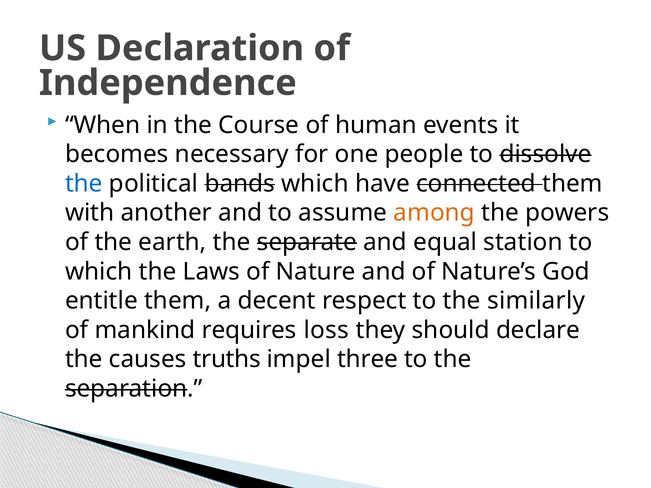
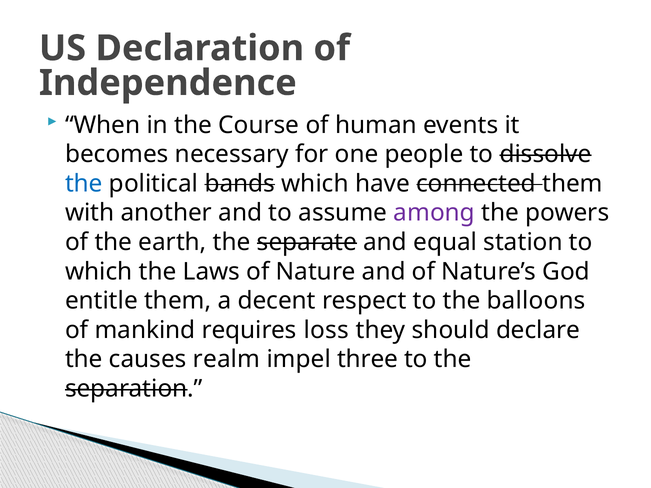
among colour: orange -> purple
similarly: similarly -> balloons
truths: truths -> realm
